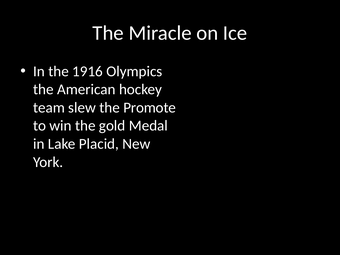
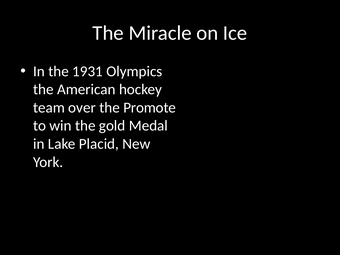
1916: 1916 -> 1931
slew: slew -> over
